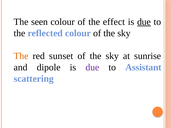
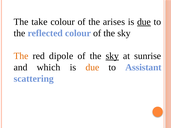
seen: seen -> take
effect: effect -> arises
sunset: sunset -> dipole
sky at (112, 56) underline: none -> present
dipole: dipole -> which
due at (92, 67) colour: purple -> orange
